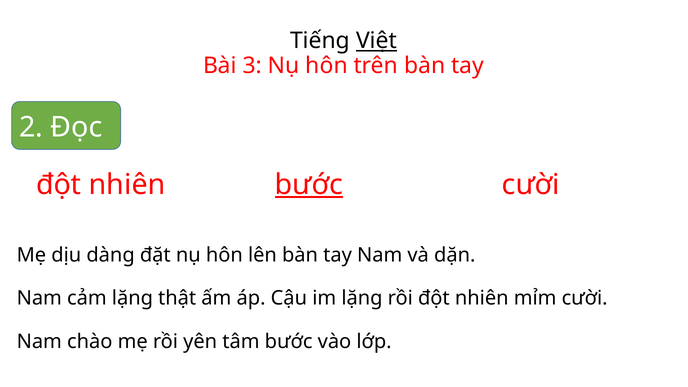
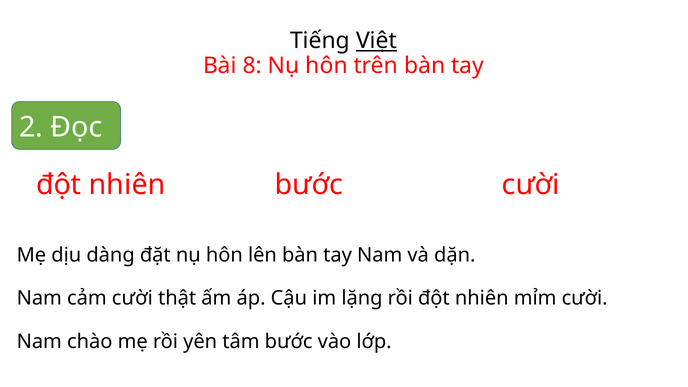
3: 3 -> 8
bước at (309, 185) underline: present -> none
cảm lặng: lặng -> cười
